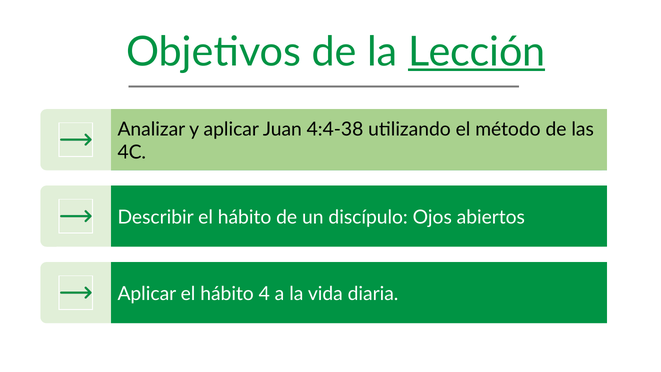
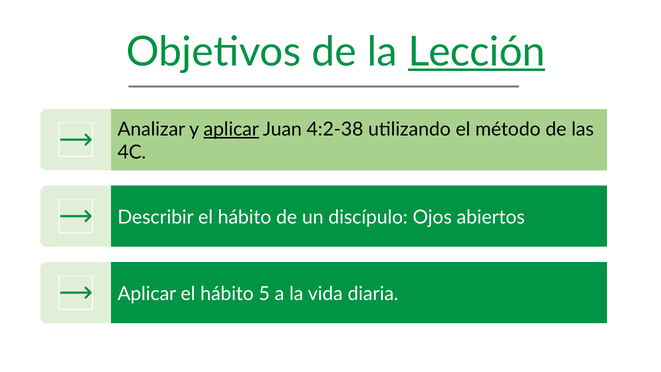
aplicar at (231, 129) underline: none -> present
4:4-38: 4:4-38 -> 4:2-38
4: 4 -> 5
